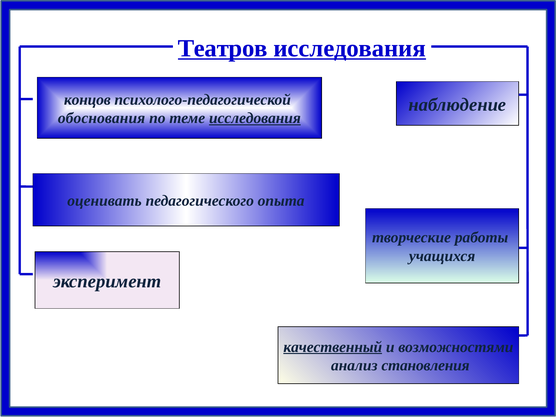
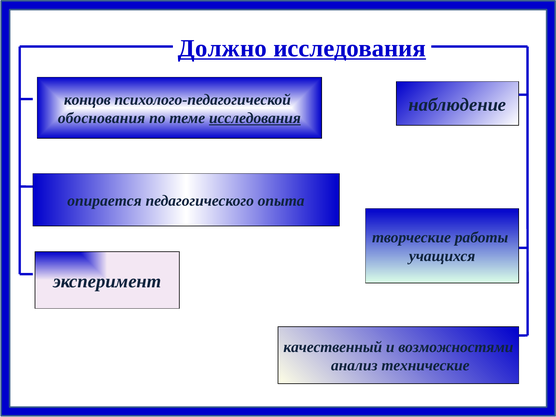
Театров: Театров -> Должно
оценивать: оценивать -> опирается
качественный underline: present -> none
становления: становления -> технические
